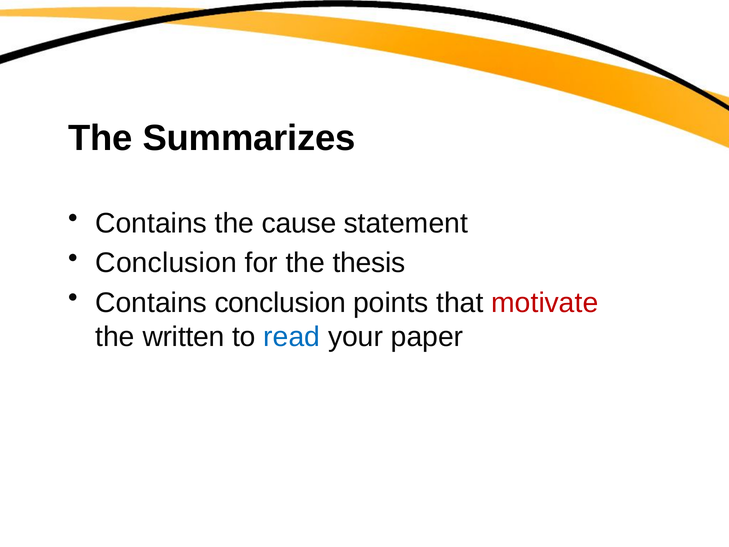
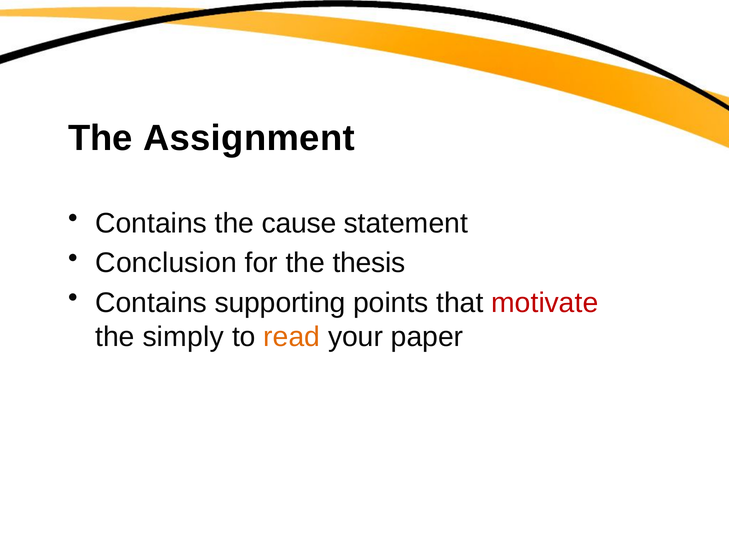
Summarizes: Summarizes -> Assignment
Contains conclusion: conclusion -> supporting
written: written -> simply
read colour: blue -> orange
